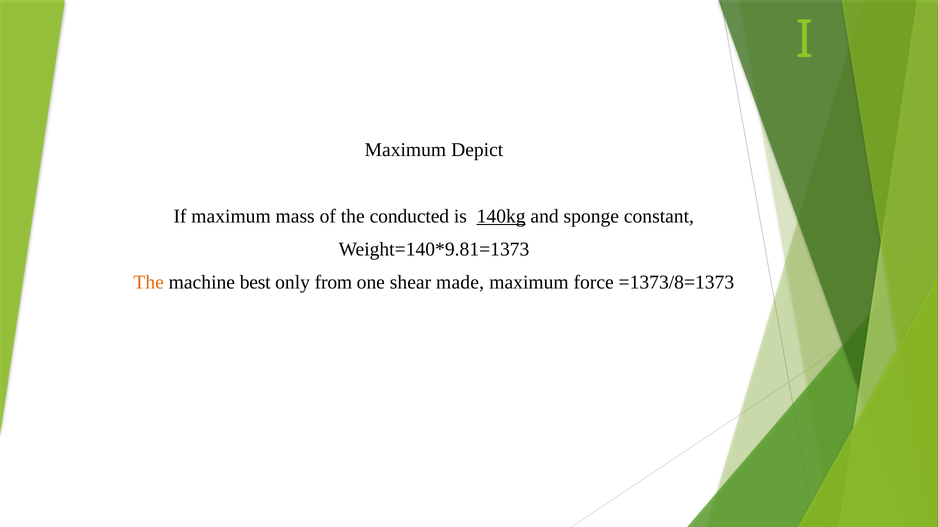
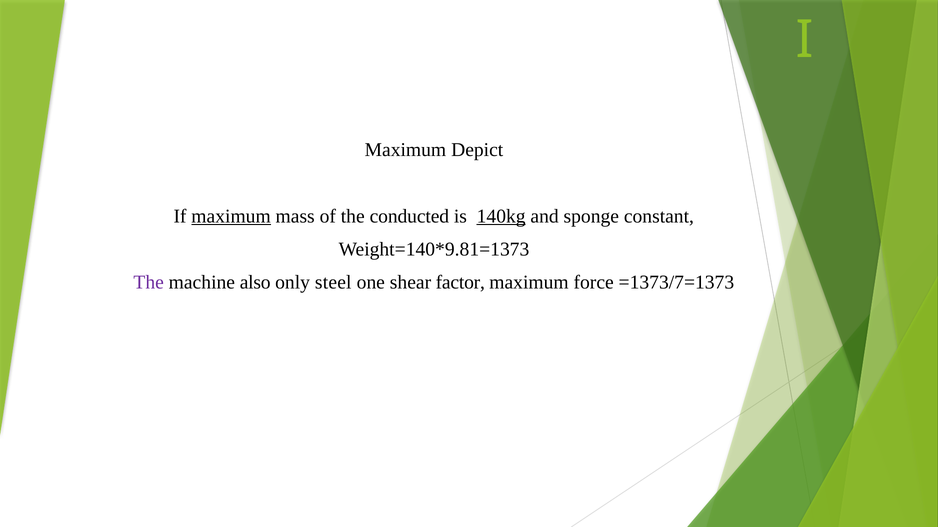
maximum at (231, 216) underline: none -> present
The at (149, 283) colour: orange -> purple
best: best -> also
from: from -> steel
made: made -> factor
=1373/8=1373: =1373/8=1373 -> =1373/7=1373
